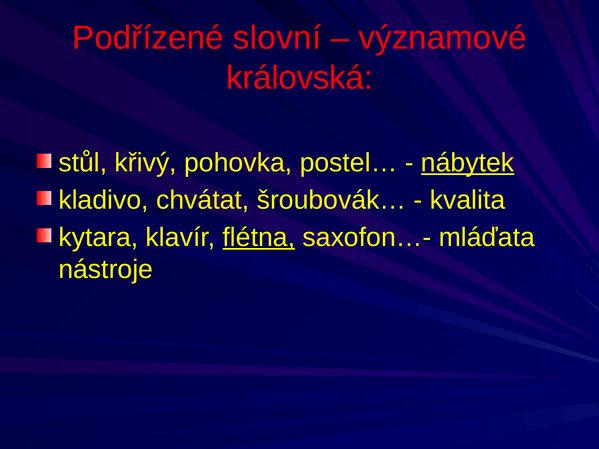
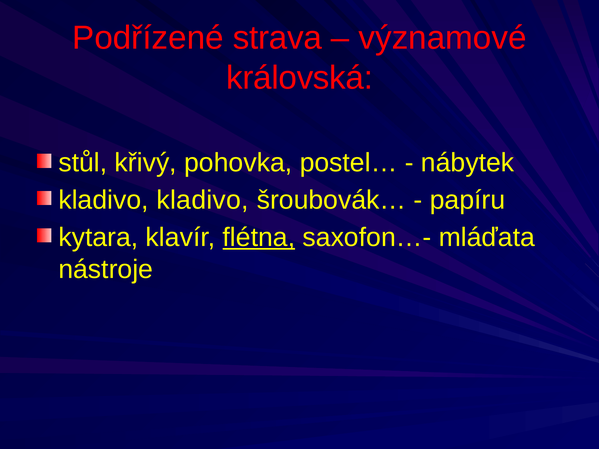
slovní: slovní -> strava
nábytek underline: present -> none
kladivo chvátat: chvátat -> kladivo
kvalita: kvalita -> papíru
